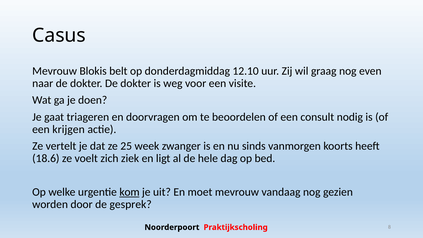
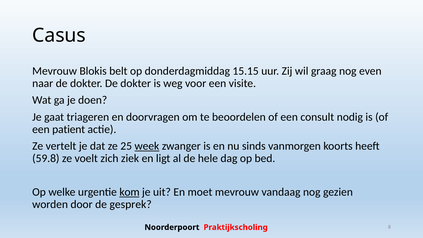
12.10: 12.10 -> 15.15
krijgen: krijgen -> patient
week underline: none -> present
18.6: 18.6 -> 59.8
